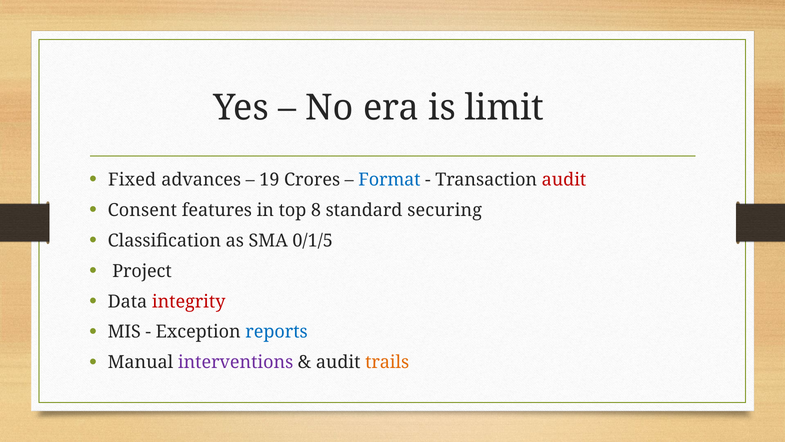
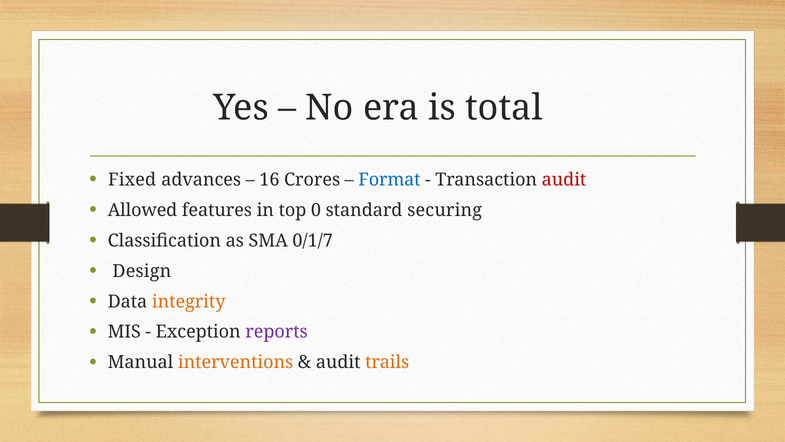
limit: limit -> total
19: 19 -> 16
Consent: Consent -> Allowed
8: 8 -> 0
0/1/5: 0/1/5 -> 0/1/7
Project: Project -> Design
integrity colour: red -> orange
reports colour: blue -> purple
interventions colour: purple -> orange
